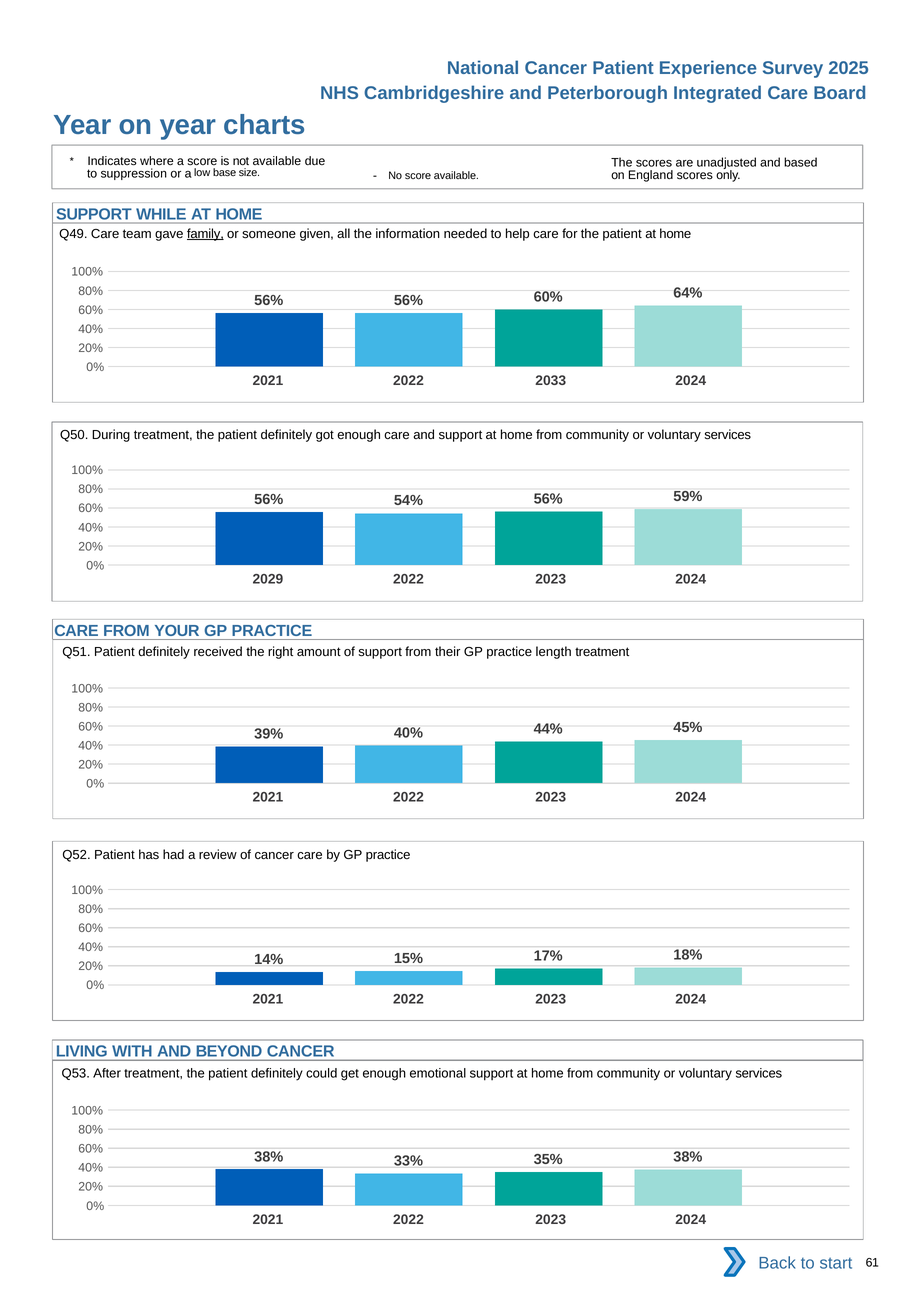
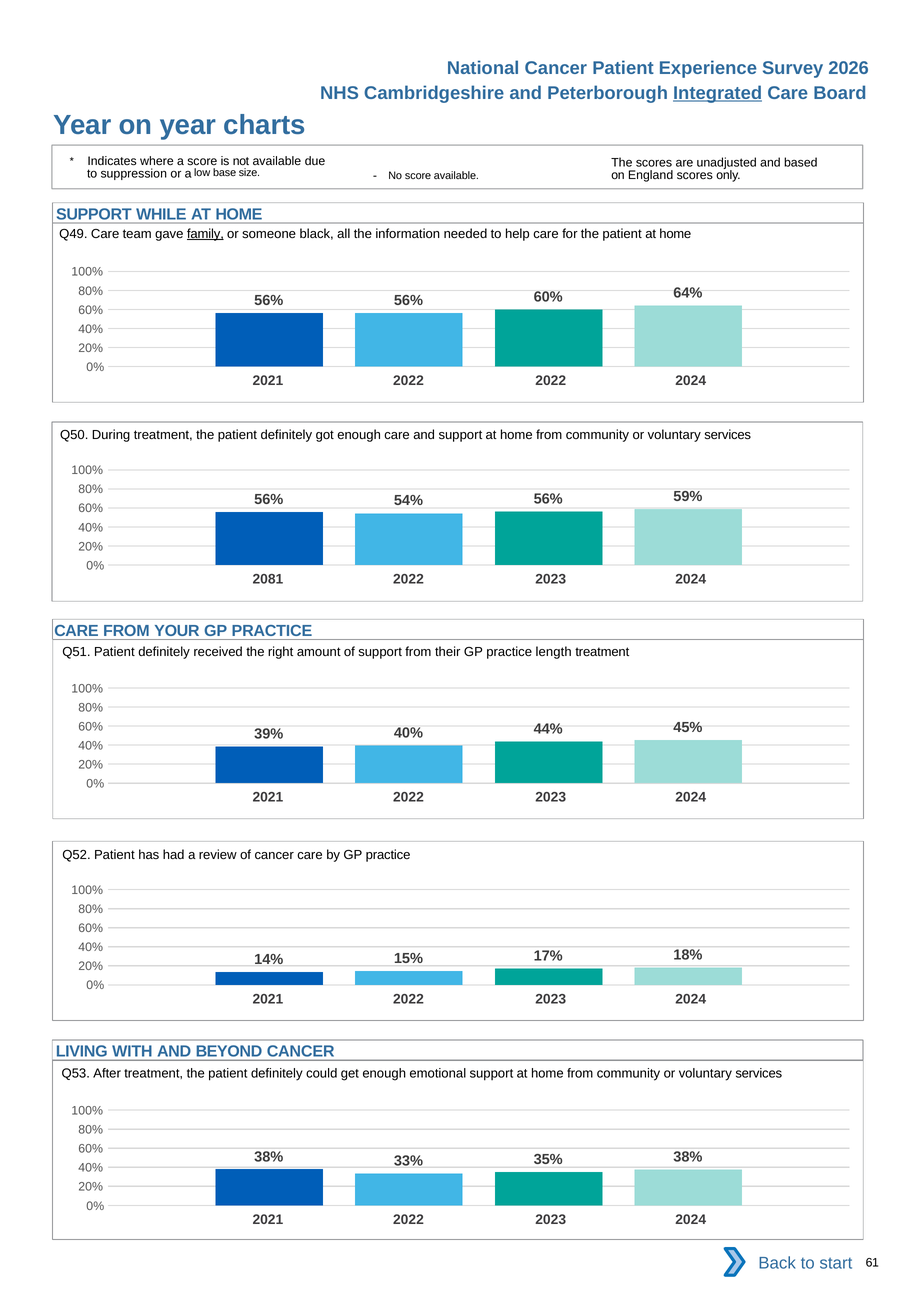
2025: 2025 -> 2026
Integrated underline: none -> present
given: given -> black
2022 2033: 2033 -> 2022
2029: 2029 -> 2081
